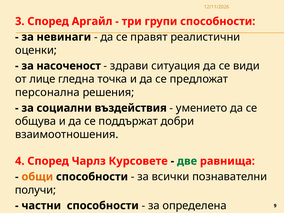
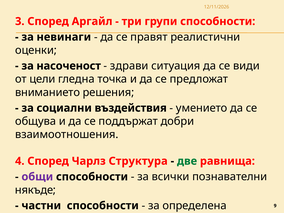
лице: лице -> цели
персонална: персонална -> вниманието
Курсовете: Курсовете -> Структура
общи colour: orange -> purple
получи: получи -> някъде
